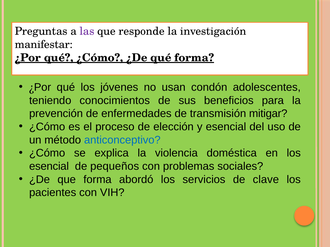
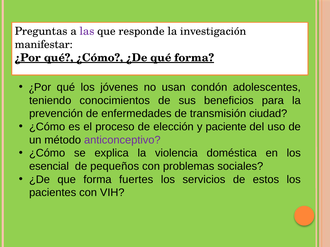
mitigar: mitigar -> ciudad
y esencial: esencial -> paciente
anticonceptivo colour: blue -> purple
abordó: abordó -> fuertes
clave: clave -> estos
